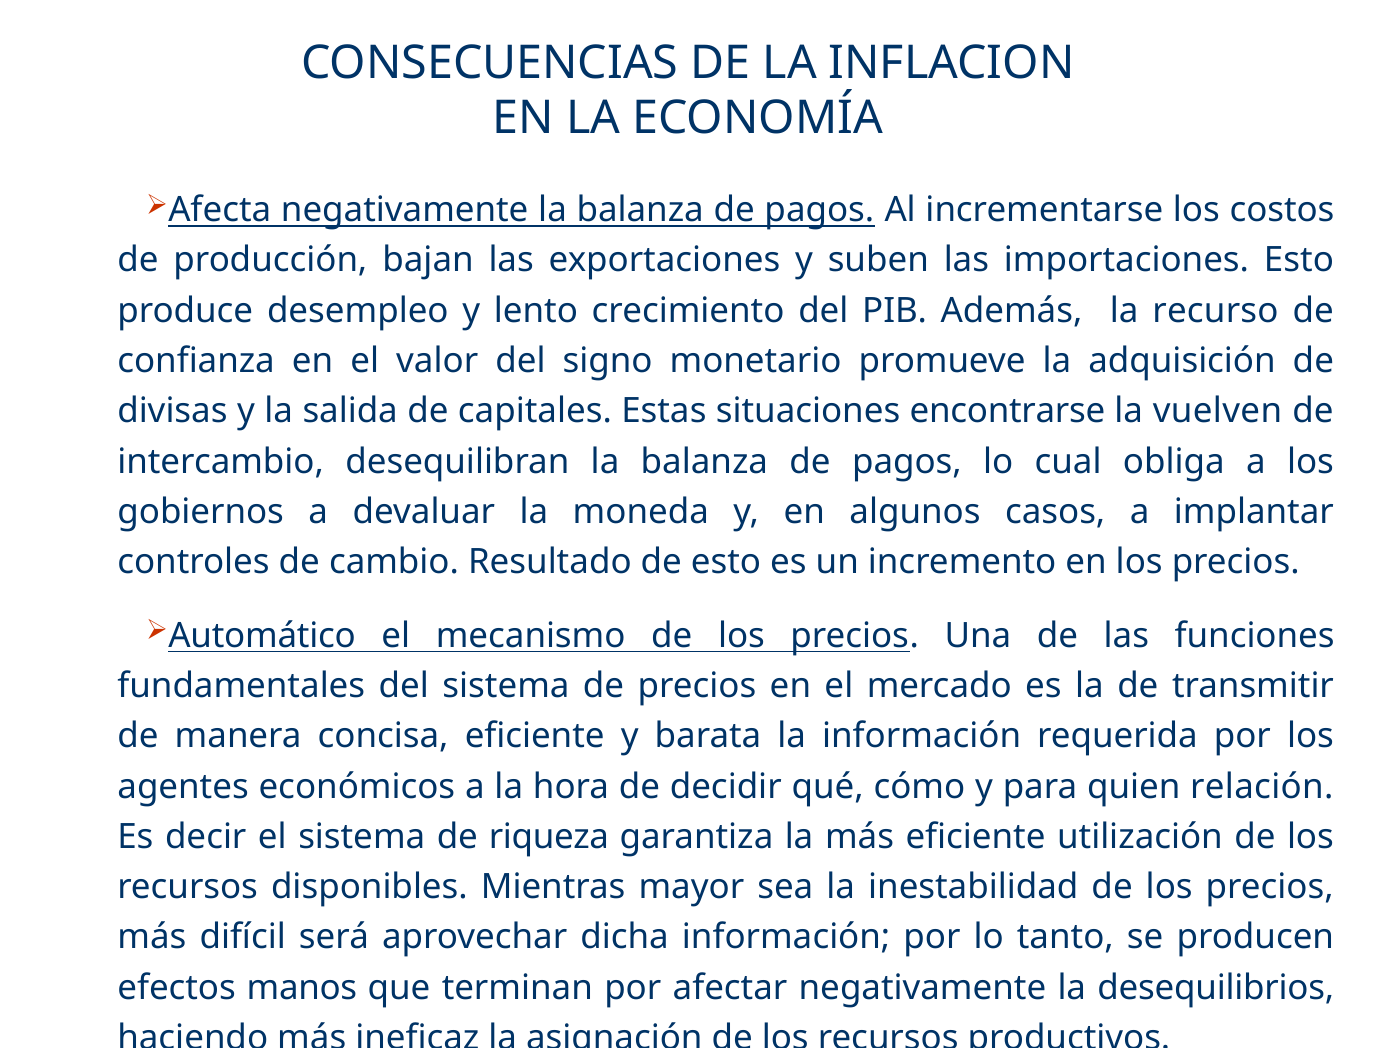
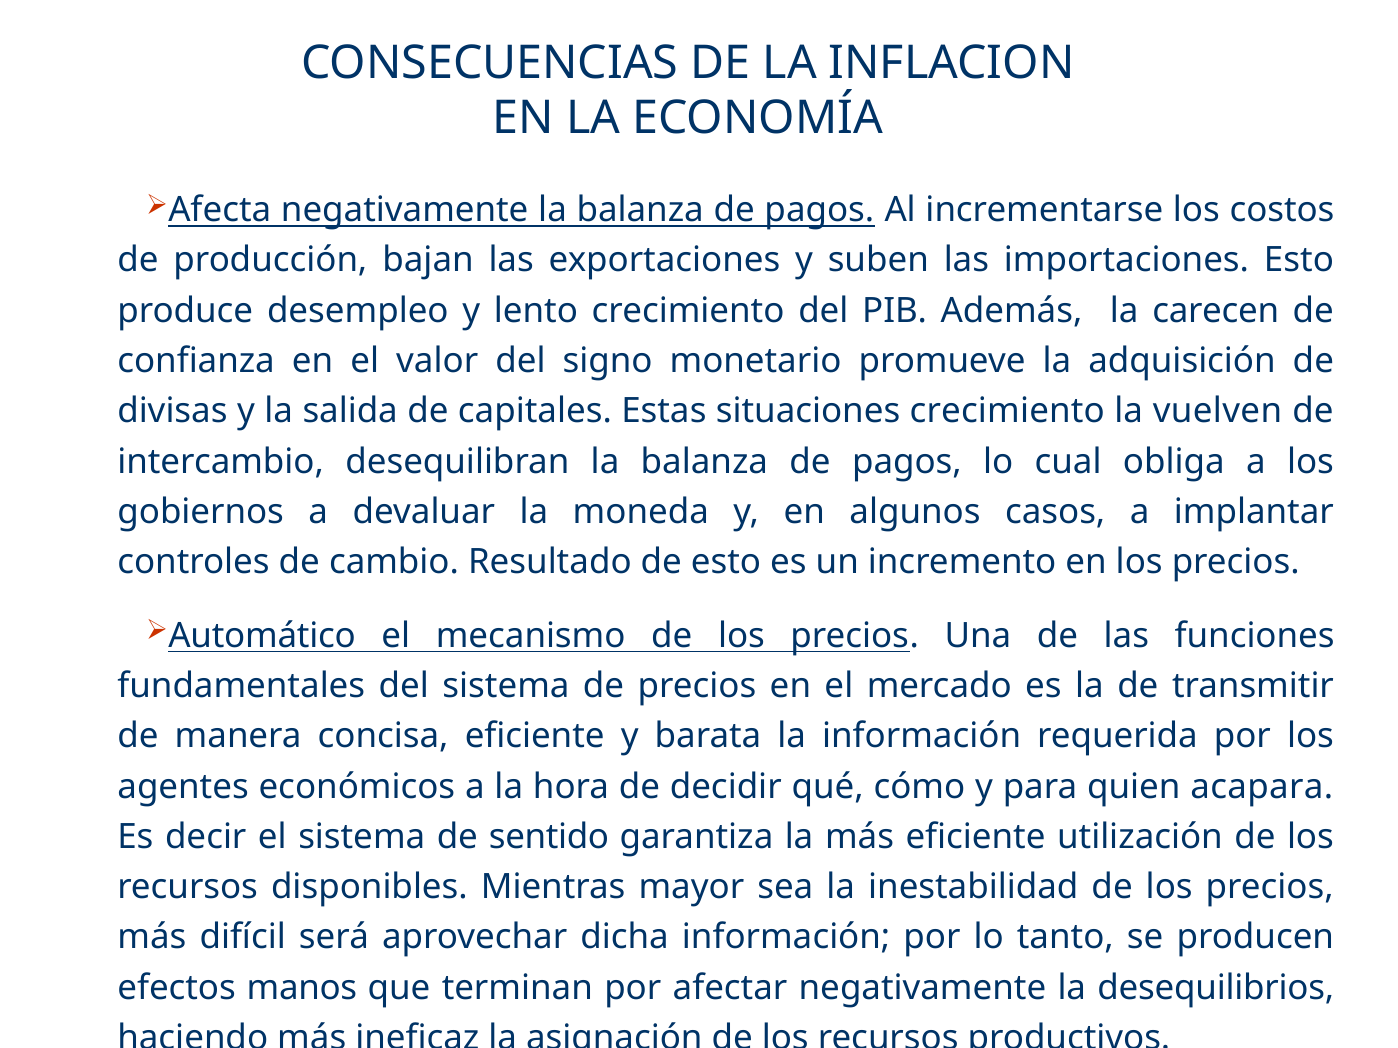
recurso: recurso -> carecen
situaciones encontrarse: encontrarse -> crecimiento
relación: relación -> acapara
riqueza: riqueza -> sentido
